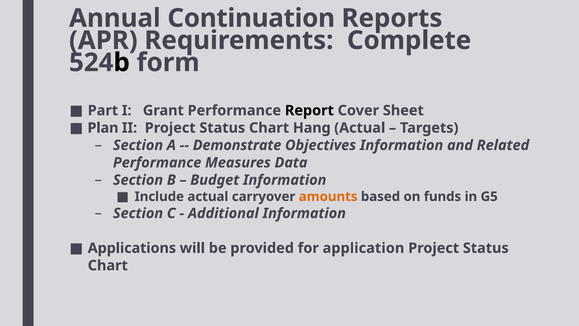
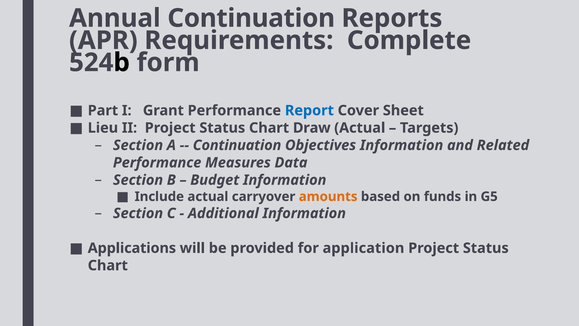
Report colour: black -> blue
Plan: Plan -> Lieu
Hang: Hang -> Draw
Demonstrate at (237, 145): Demonstrate -> Continuation
